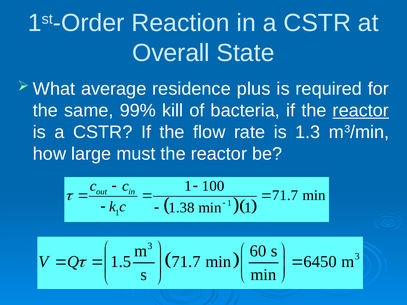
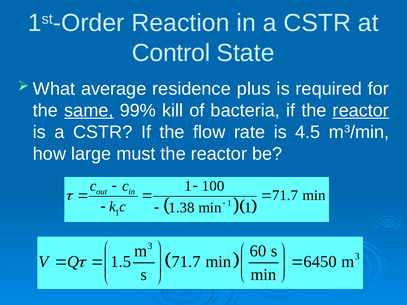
Overall: Overall -> Control
same underline: none -> present
1.3: 1.3 -> 4.5
